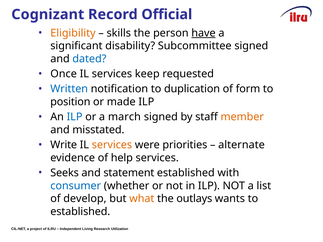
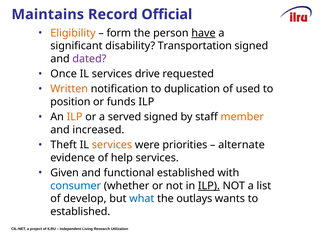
Cognizant: Cognizant -> Maintains
skills: skills -> form
Subcommittee: Subcommittee -> Transportation
dated colour: blue -> purple
keep: keep -> drive
Written colour: blue -> orange
form: form -> used
made: made -> funds
ILP at (75, 117) colour: blue -> orange
march: march -> served
misstated: misstated -> increased
Write: Write -> Theft
Seeks: Seeks -> Given
statement: statement -> functional
ILP at (209, 186) underline: none -> present
what colour: orange -> blue
